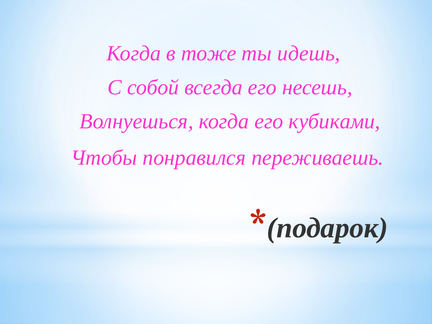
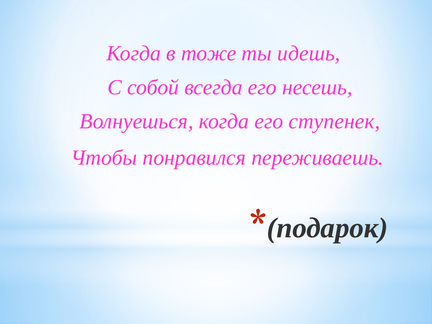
кубиками: кубиками -> ступенек
